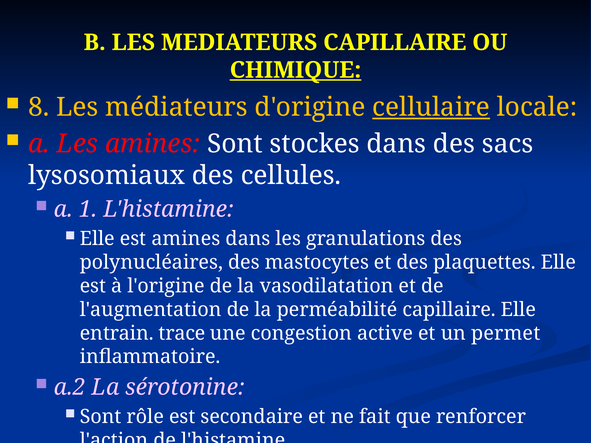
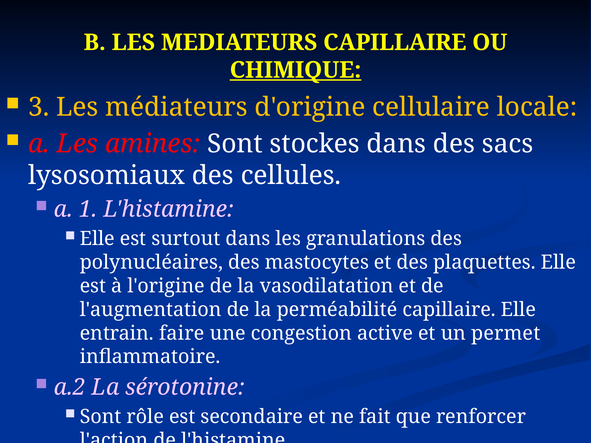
8: 8 -> 3
cellulaire underline: present -> none
est amines: amines -> surtout
trace: trace -> faire
